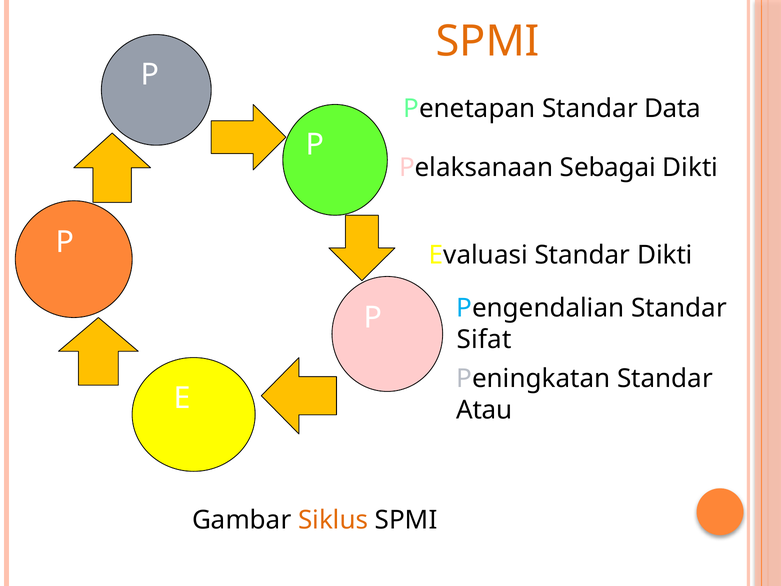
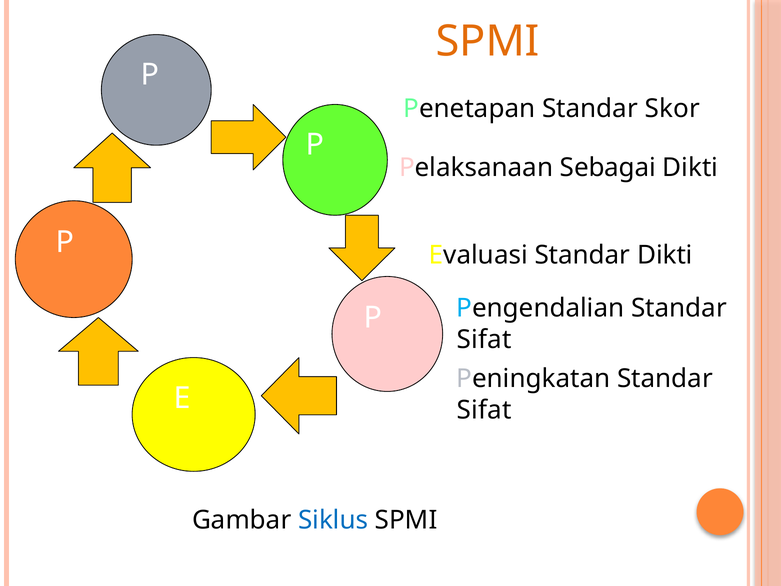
Data: Data -> Skor
Atau at (484, 410): Atau -> Sifat
Siklus colour: orange -> blue
